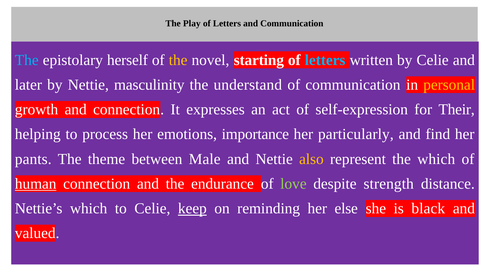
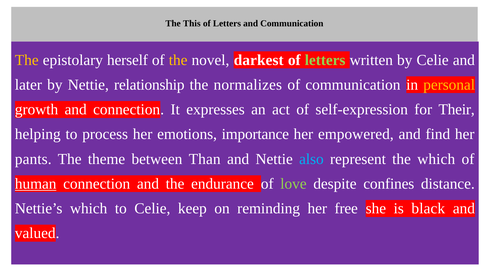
Play: Play -> This
The at (27, 60) colour: light blue -> yellow
starting: starting -> darkest
letters at (325, 60) colour: light blue -> light green
masculinity: masculinity -> relationship
understand: understand -> normalizes
particularly: particularly -> empowered
Male: Male -> Than
also colour: yellow -> light blue
strength: strength -> confines
keep underline: present -> none
else: else -> free
